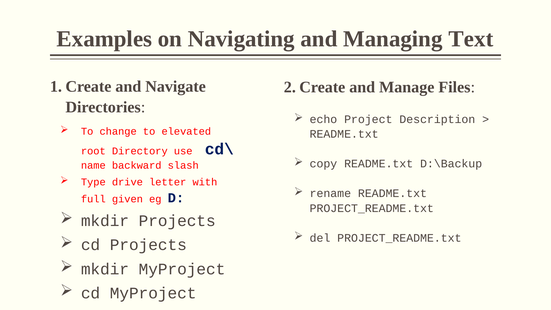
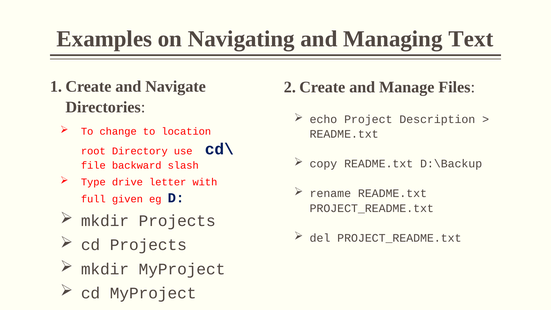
elevated: elevated -> location
name: name -> file
